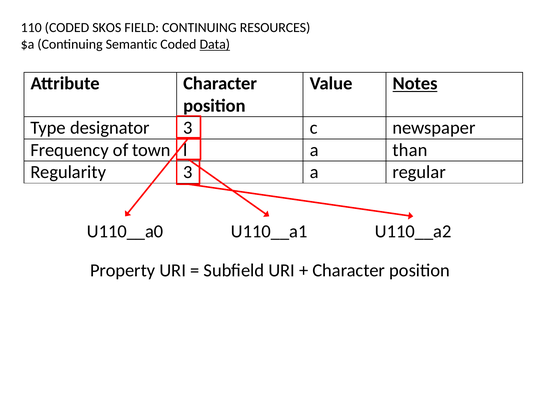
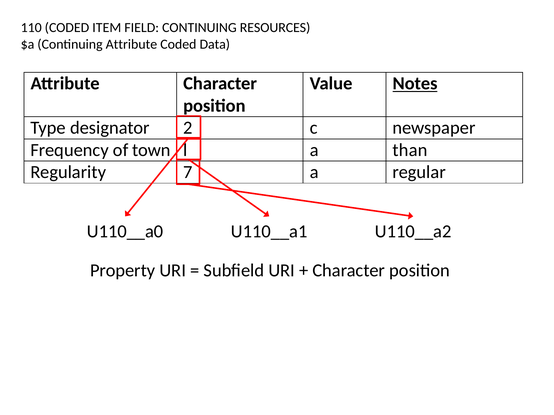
SKOS: SKOS -> ITEM
Continuing Semantic: Semantic -> Attribute
Data underline: present -> none
designator 3: 3 -> 2
Regularity 3: 3 -> 7
